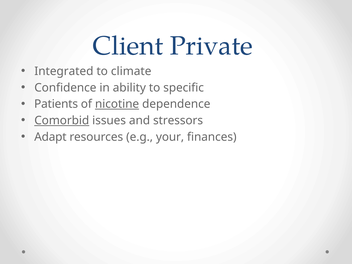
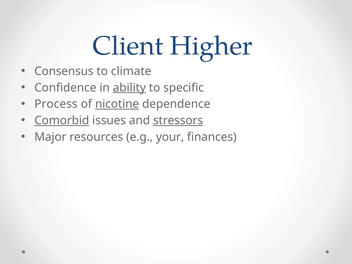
Private: Private -> Higher
Integrated: Integrated -> Consensus
ability underline: none -> present
Patients: Patients -> Process
stressors underline: none -> present
Adapt: Adapt -> Major
